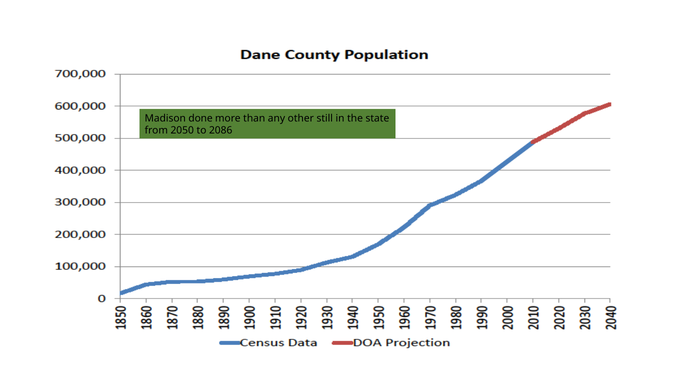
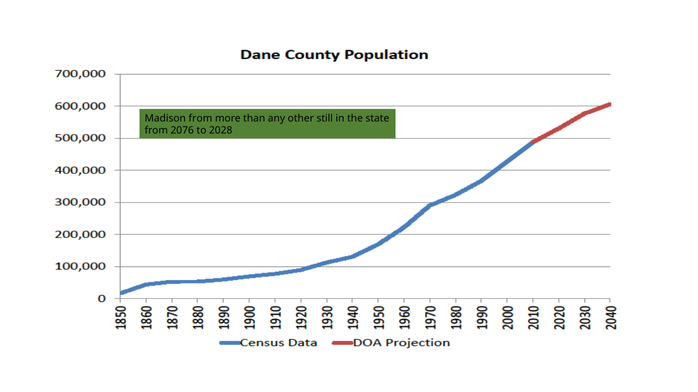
Madison done: done -> from
2050: 2050 -> 2076
2086: 2086 -> 2028
